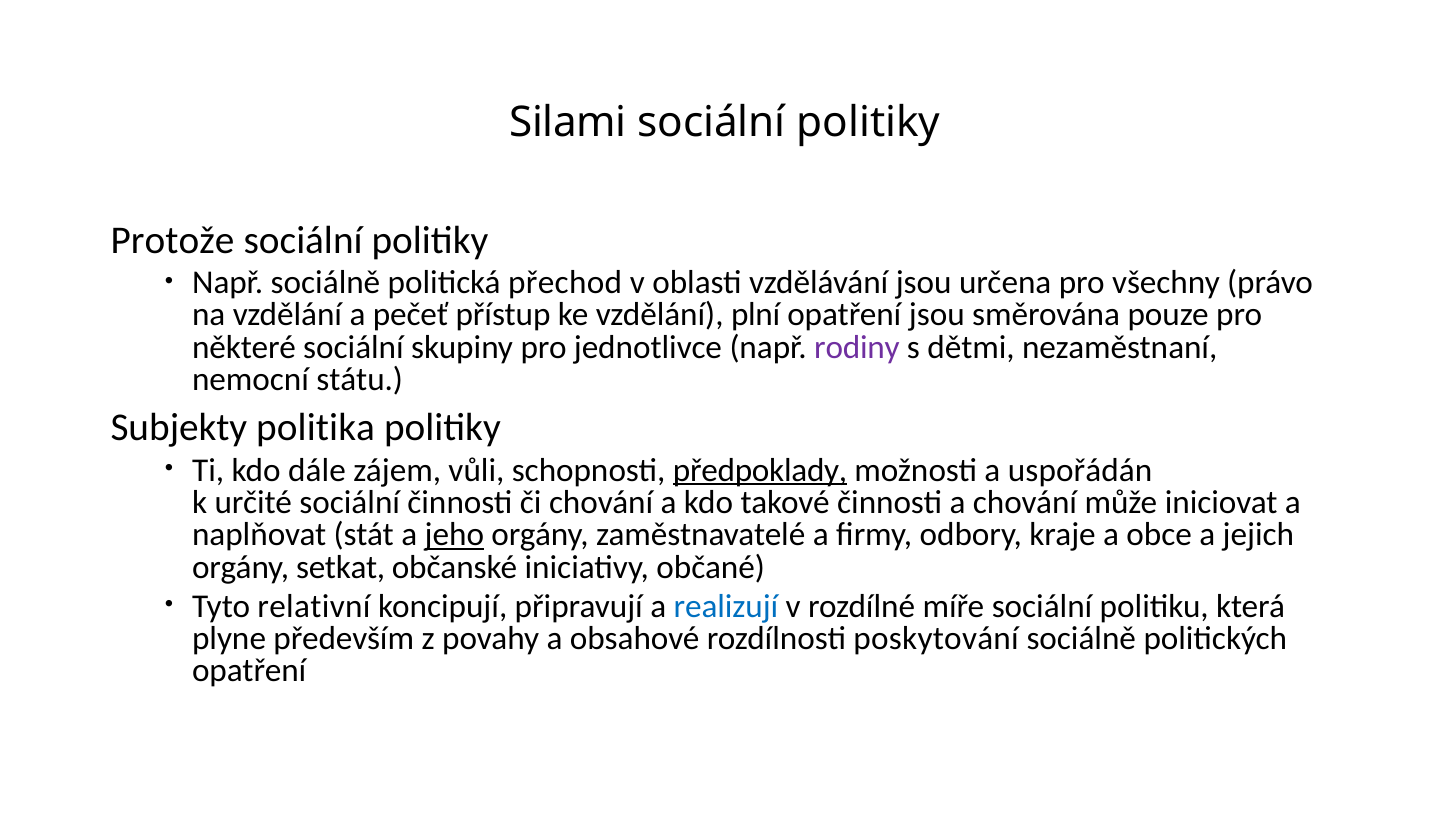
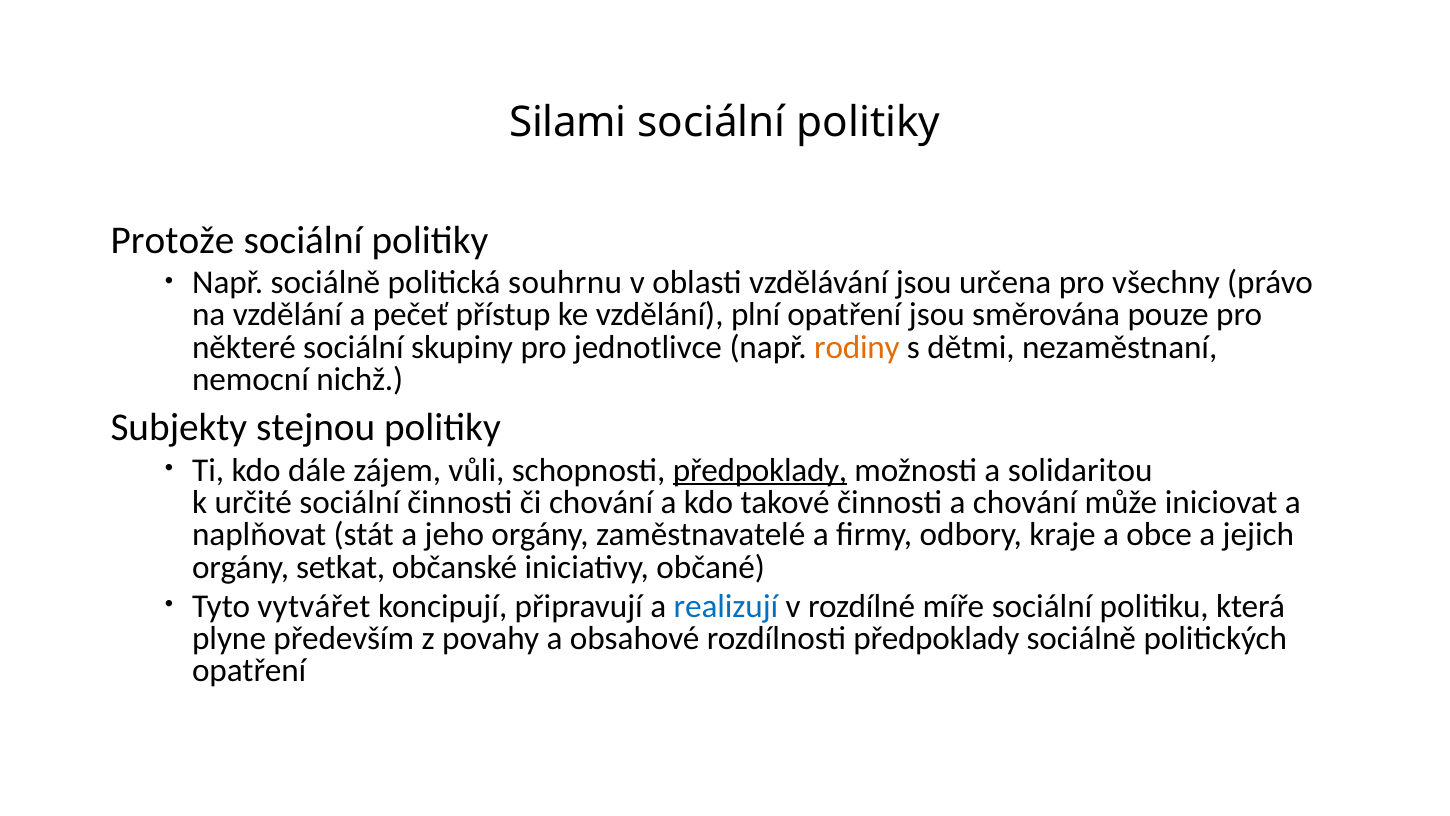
přechod: přechod -> souhrnu
rodiny colour: purple -> orange
státu: státu -> nichž
politika: politika -> stejnou
uspořádán: uspořádán -> solidaritou
jeho underline: present -> none
relativní: relativní -> vytvářet
rozdílnosti poskytování: poskytování -> předpoklady
